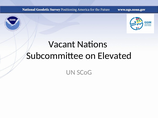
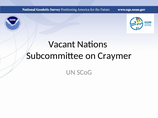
Elevated: Elevated -> Craymer
